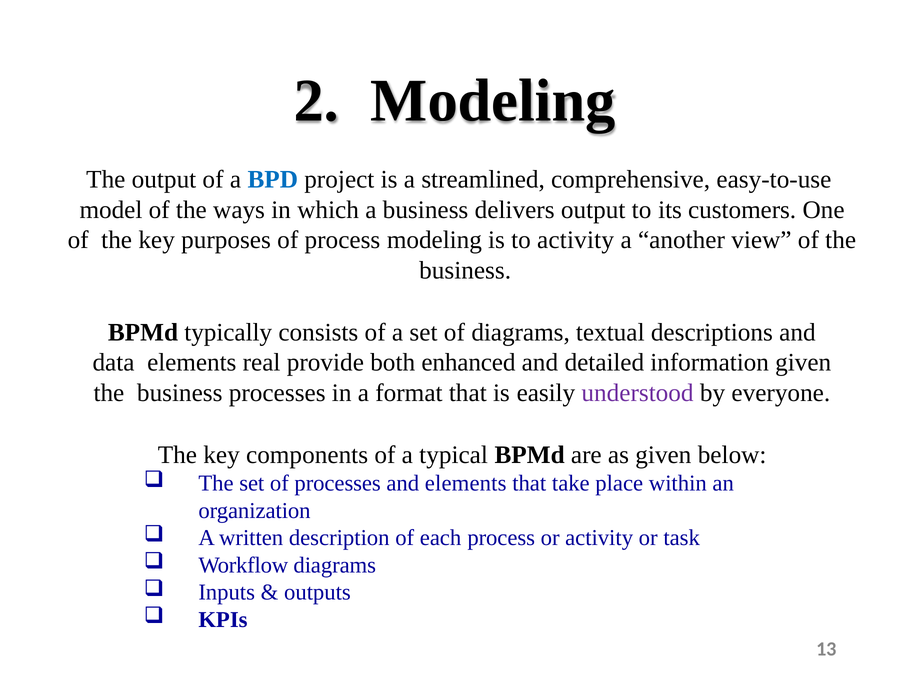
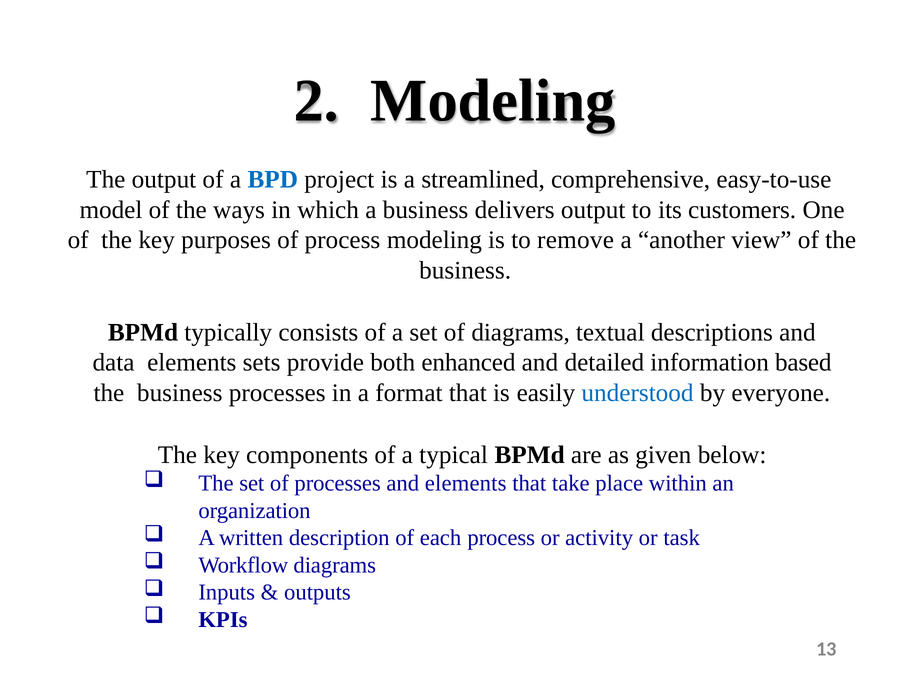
to activity: activity -> remove
real: real -> sets
information given: given -> based
understood colour: purple -> blue
